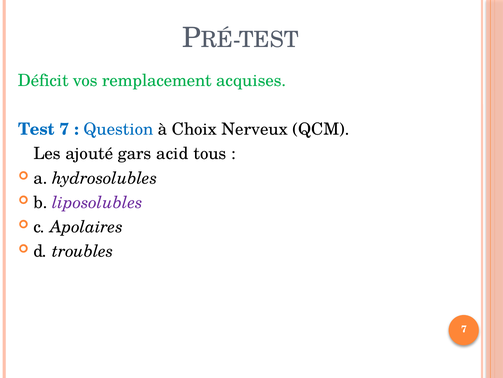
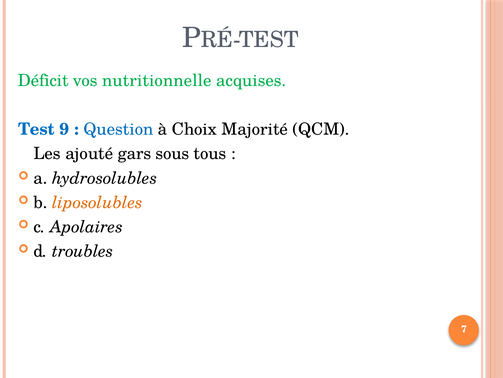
remplacement: remplacement -> nutritionnelle
Test 7: 7 -> 9
Nerveux: Nerveux -> Majorité
acid: acid -> sous
liposolubles colour: purple -> orange
